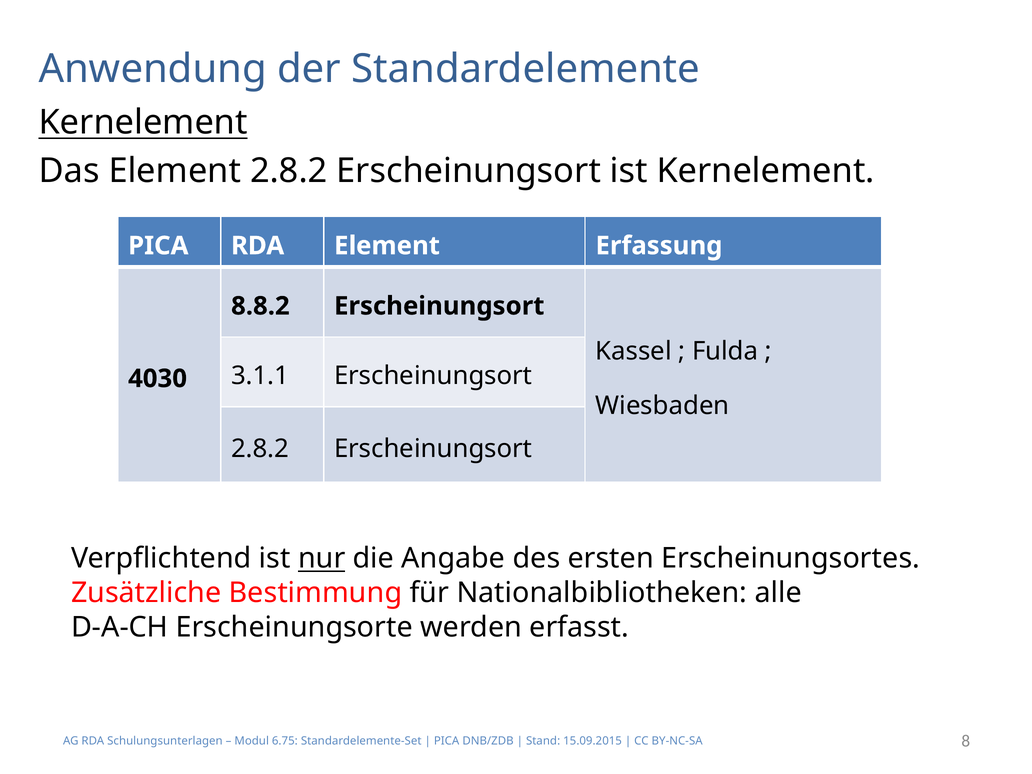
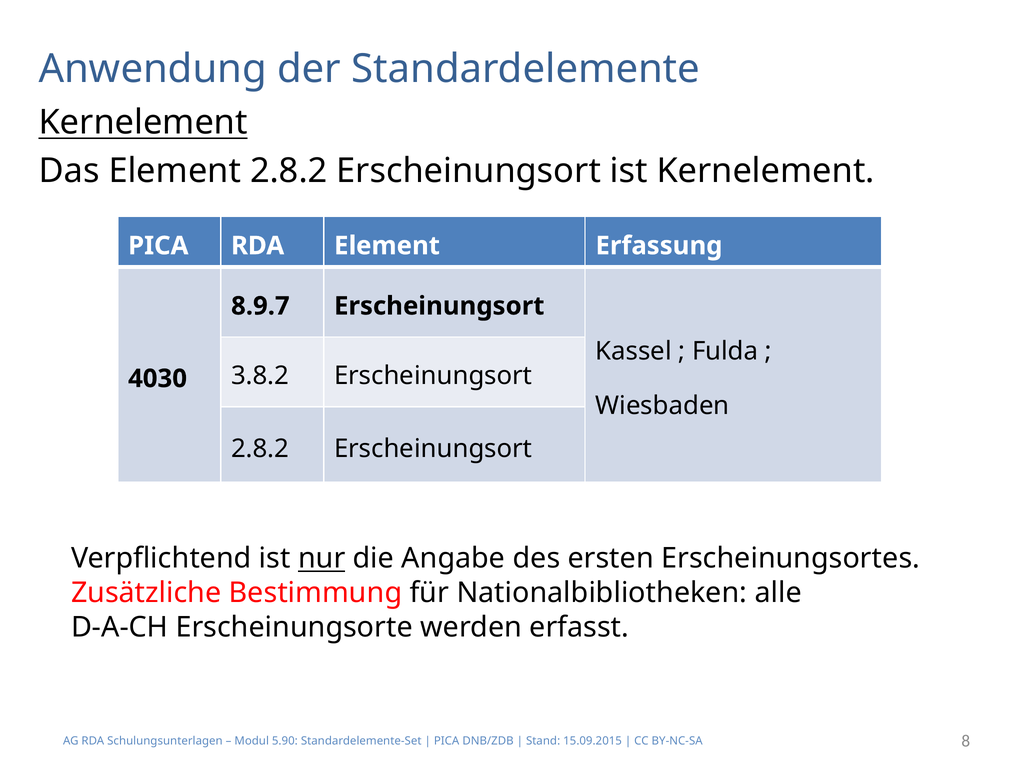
8.8.2: 8.8.2 -> 8.9.7
3.1.1: 3.1.1 -> 3.8.2
6.75: 6.75 -> 5.90
